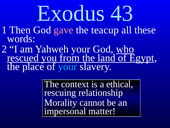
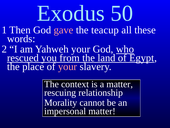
43: 43 -> 50
your at (68, 66) colour: light blue -> pink
a ethical: ethical -> matter
